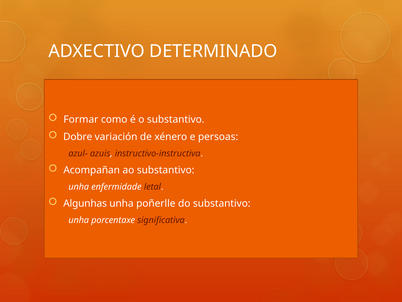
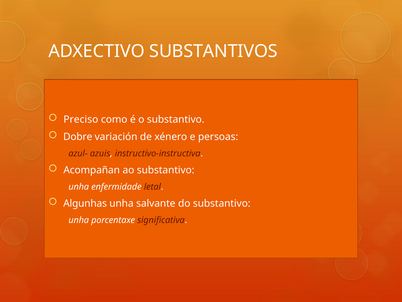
DETERMINADO: DETERMINADO -> SUBSTANTIVOS
Formar: Formar -> Preciso
poñerlle: poñerlle -> salvante
